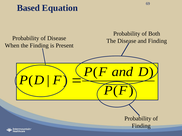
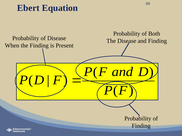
Based: Based -> Ebert
